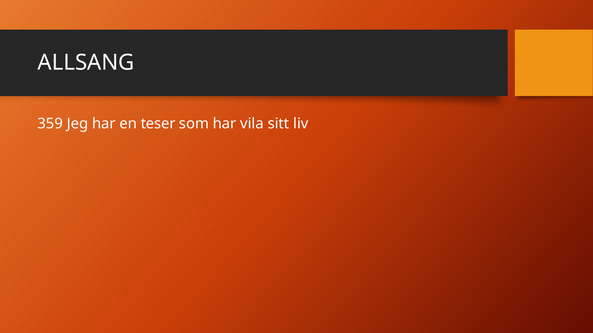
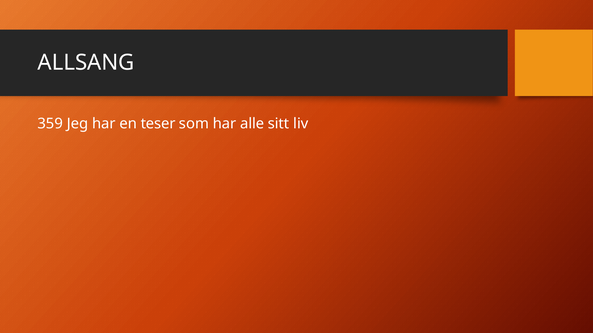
vila: vila -> alle
